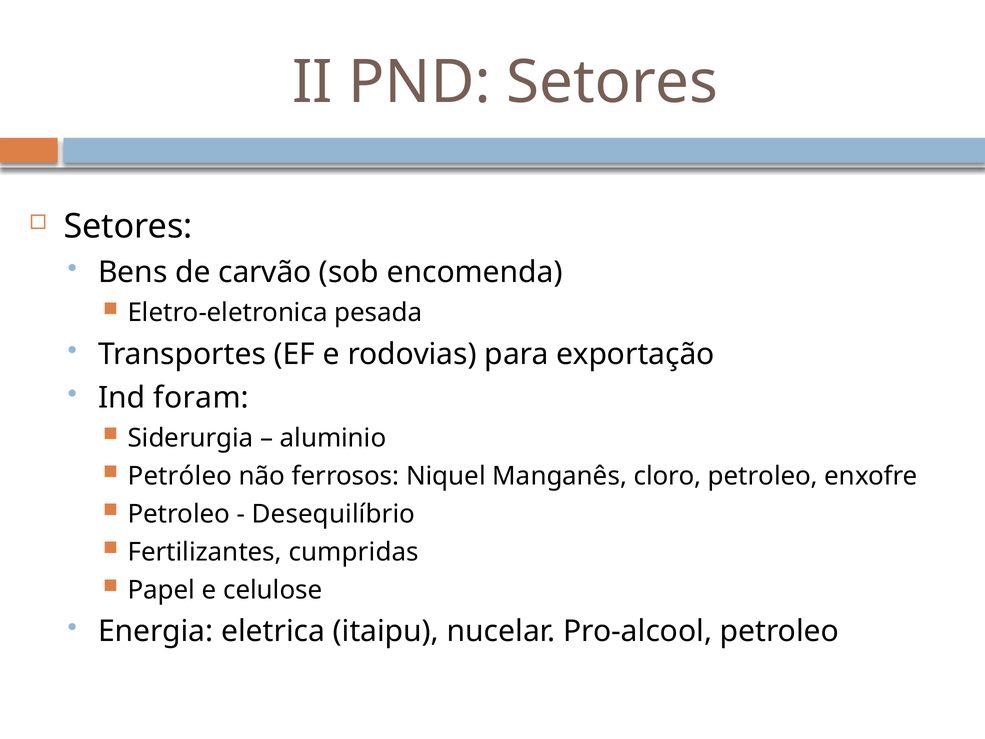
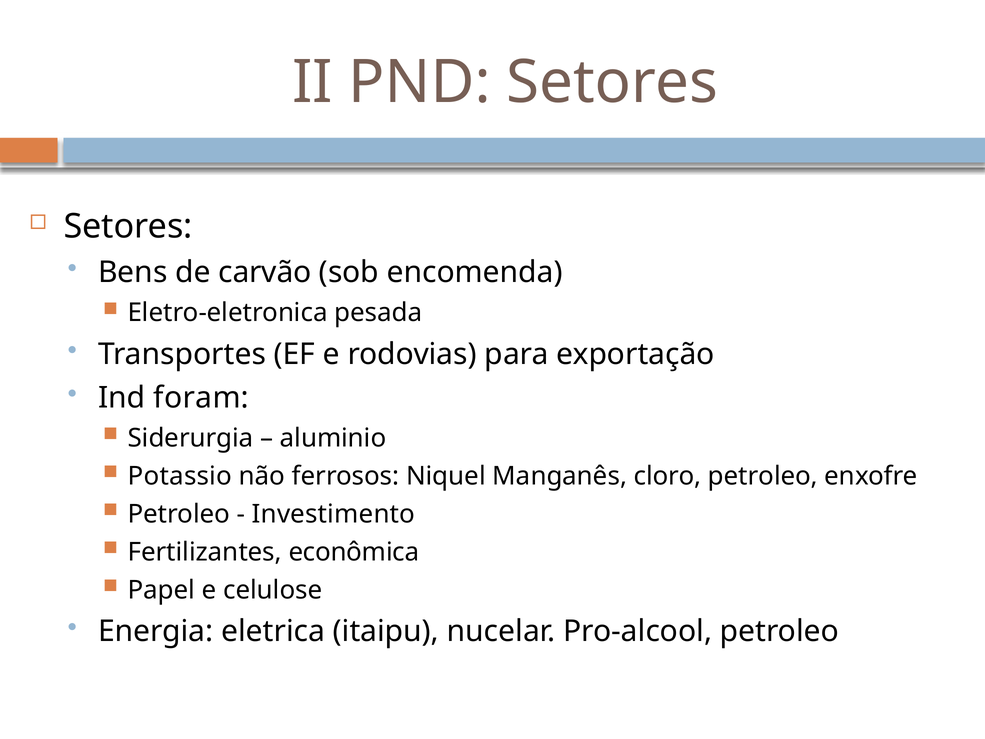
Petróleo: Petróleo -> Potassio
Desequilíbrio: Desequilíbrio -> Investimento
cumpridas: cumpridas -> econômica
